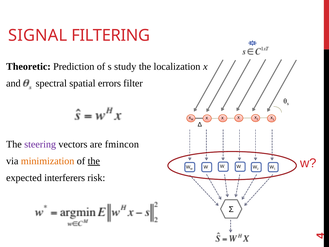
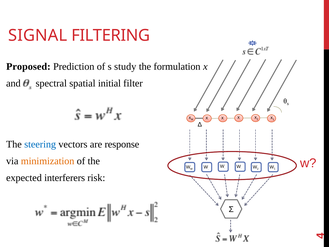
Theoretic: Theoretic -> Proposed
localization: localization -> formulation
errors: errors -> initial
steering colour: purple -> blue
fmincon: fmincon -> response
the at (94, 161) underline: present -> none
